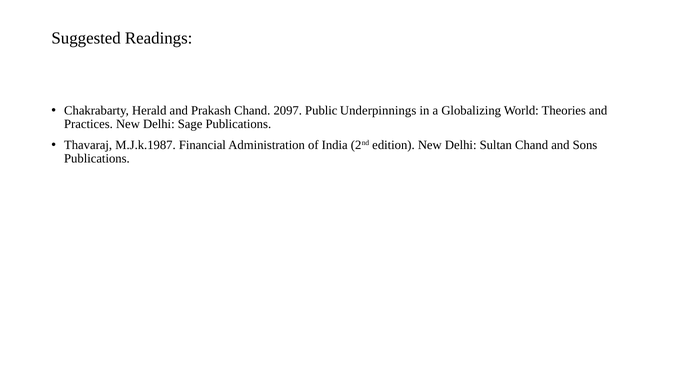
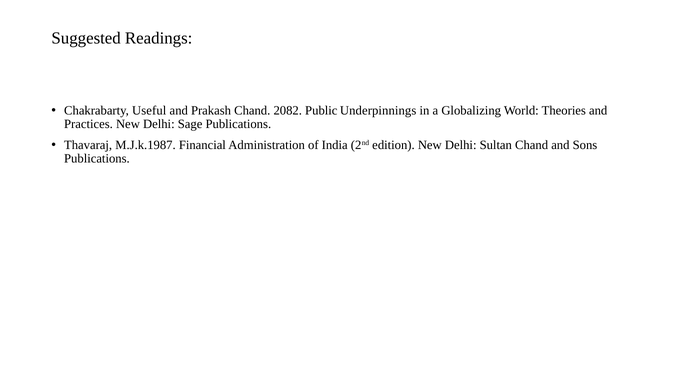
Herald: Herald -> Useful
2097: 2097 -> 2082
